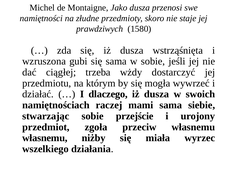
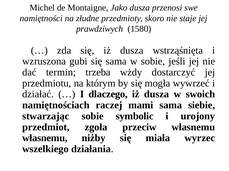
ciągłej: ciągłej -> termin
przejście: przejście -> symbolic
